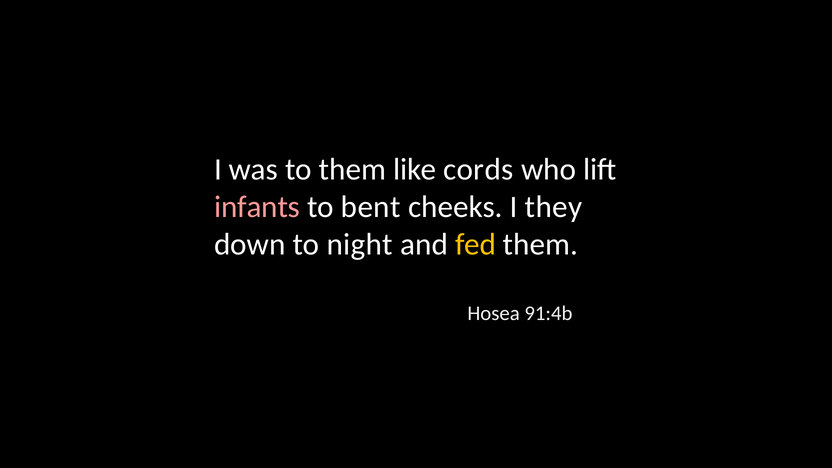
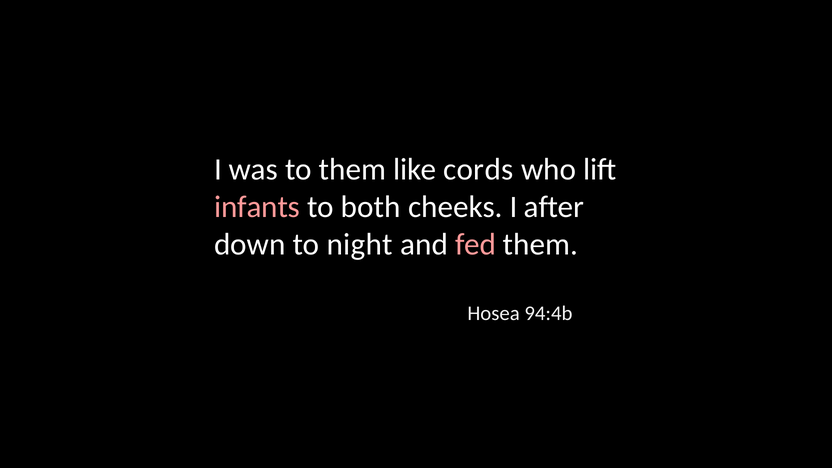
bent: bent -> both
they: they -> after
fed colour: yellow -> pink
91:4b: 91:4b -> 94:4b
